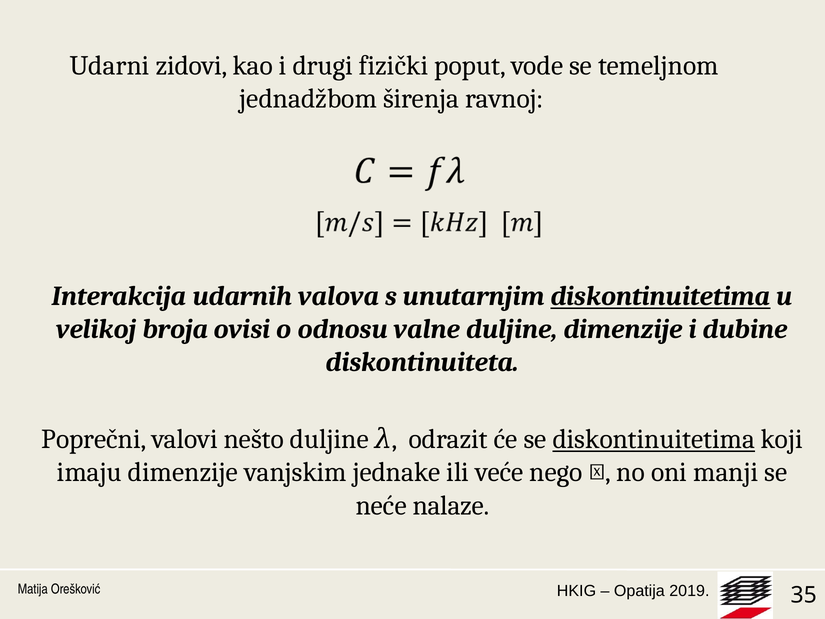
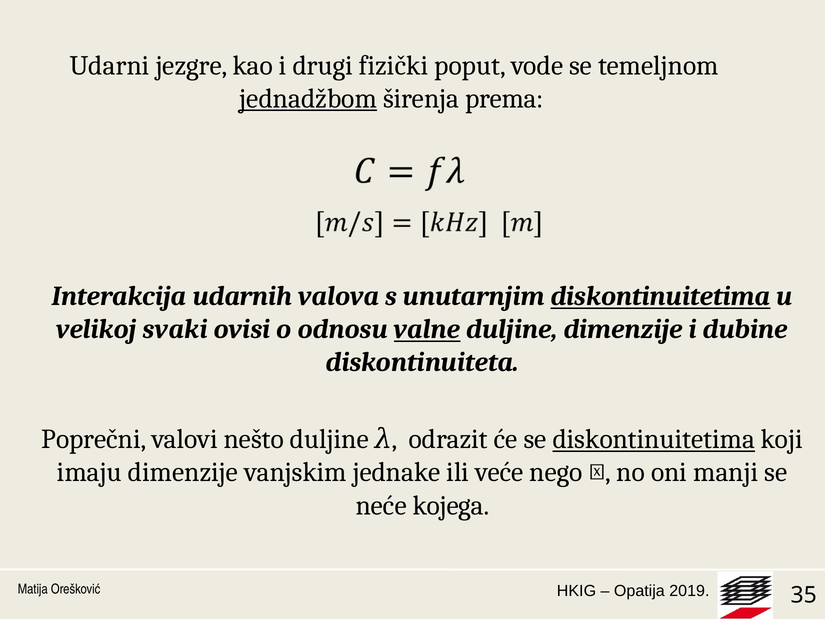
zidovi: zidovi -> jezgre
jednadžbom underline: none -> present
ravnoj: ravnoj -> prema
broja: broja -> svaki
valne underline: none -> present
nalaze: nalaze -> kojega
